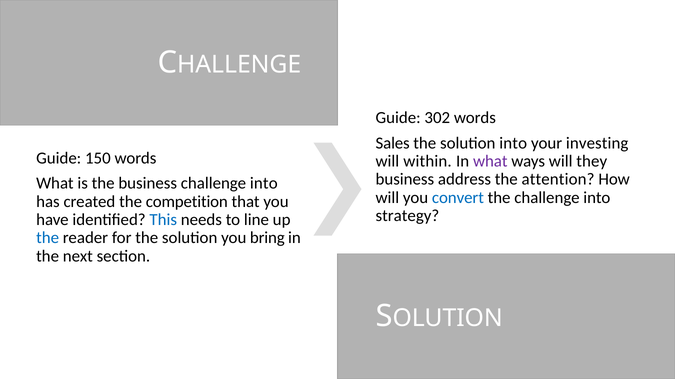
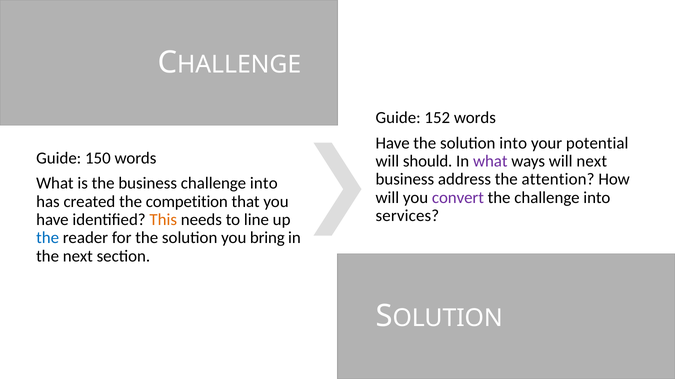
302: 302 -> 152
Sales at (393, 143): Sales -> Have
investing: investing -> potential
within: within -> should
will they: they -> next
convert colour: blue -> purple
strategy: strategy -> services
This colour: blue -> orange
